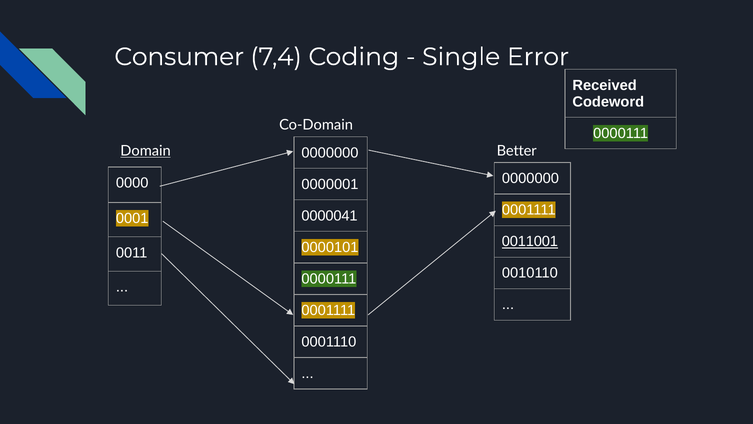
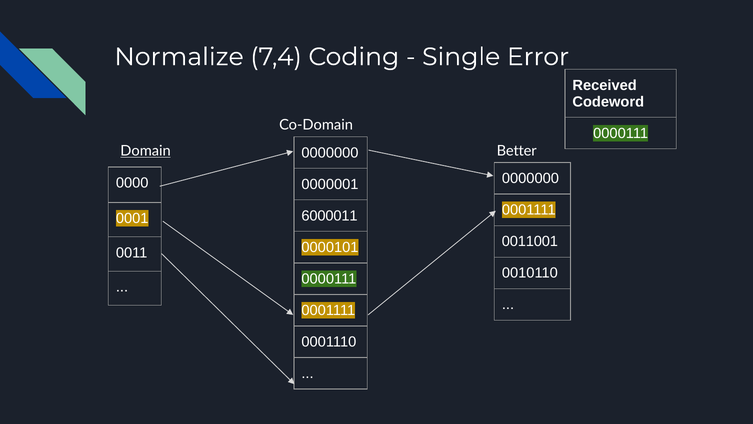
Consumer: Consumer -> Normalize
0000041: 0000041 -> 6000011
0011001 underline: present -> none
